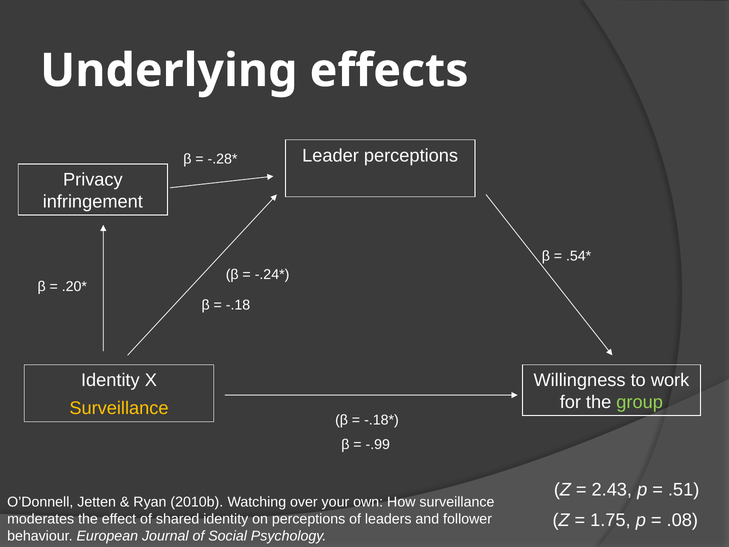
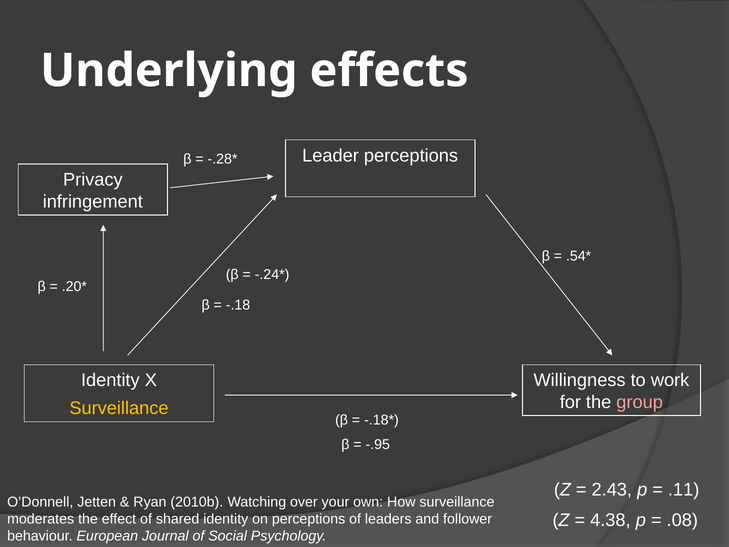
group colour: light green -> pink
-.99: -.99 -> -.95
.51: .51 -> .11
1.75: 1.75 -> 4.38
